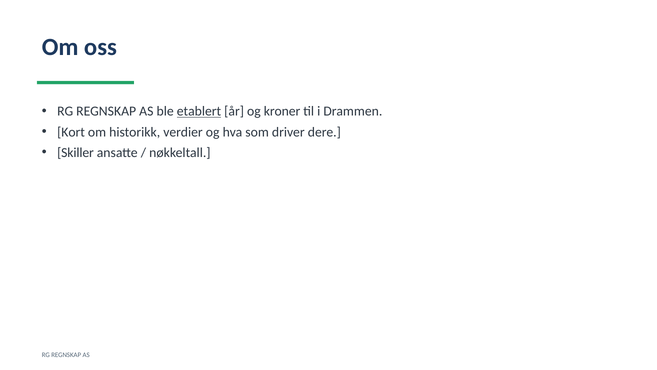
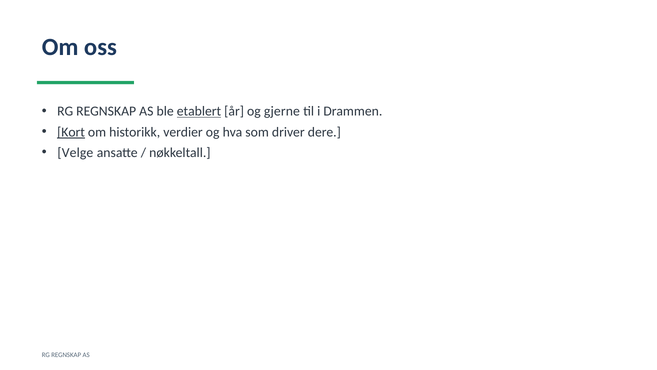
kroner: kroner -> gjerne
Kort underline: none -> present
Skiller: Skiller -> Velge
